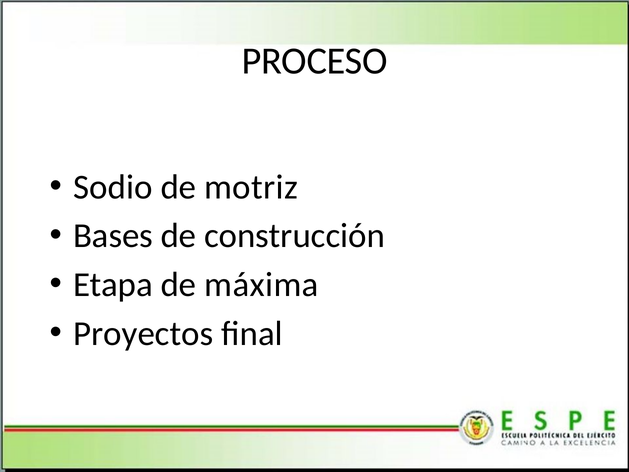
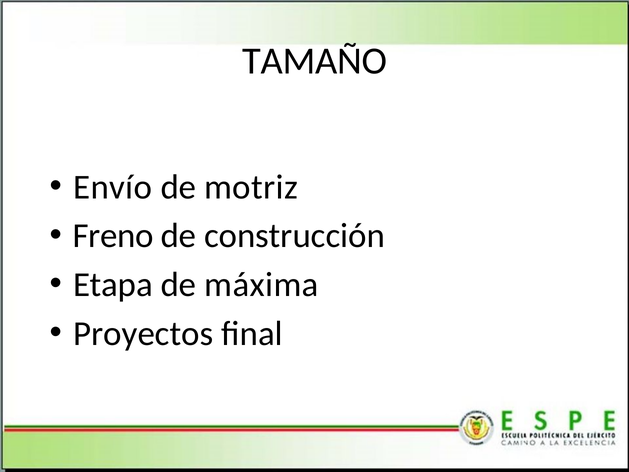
PROCESO: PROCESO -> TAMAÑO
Sodio: Sodio -> Envío
Bases: Bases -> Freno
